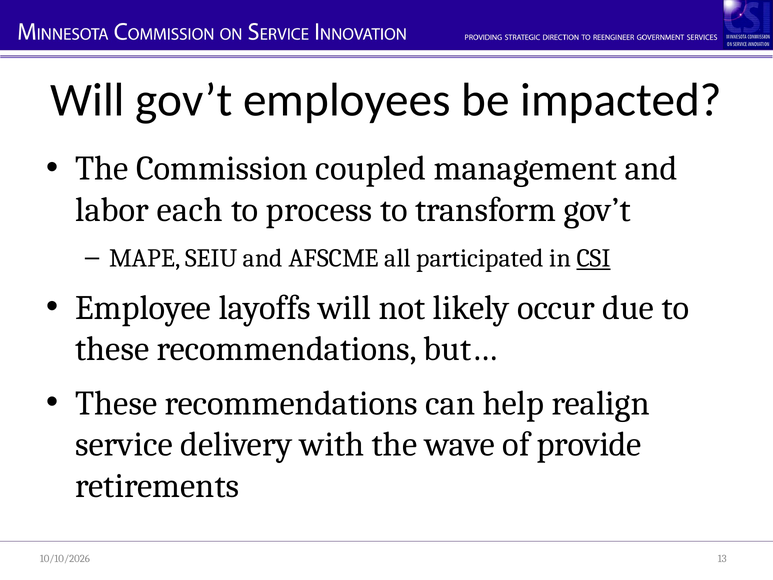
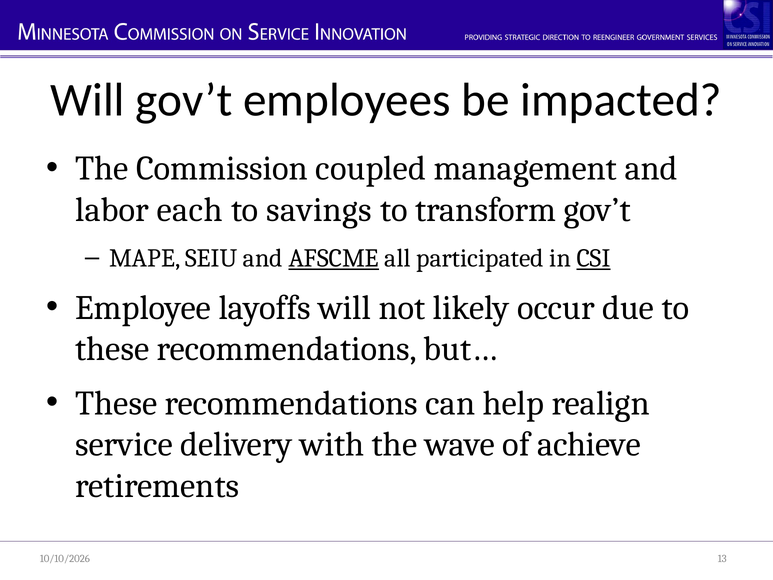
process: process -> savings
AFSCME underline: none -> present
provide: provide -> achieve
